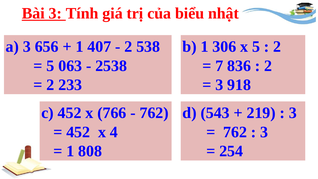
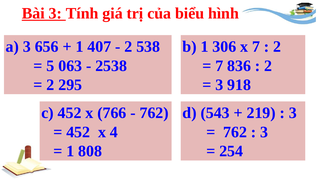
nhật: nhật -> hình
x 5: 5 -> 7
233: 233 -> 295
